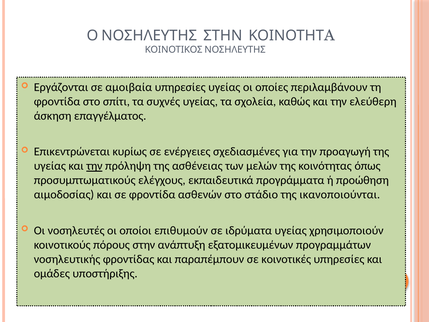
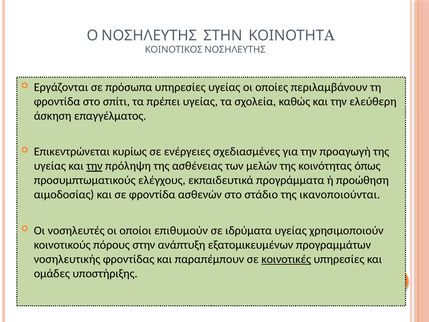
αμοιβαία: αμοιβαία -> πρόσωπα
συχνές: συχνές -> πρέπει
κοινοτικές underline: none -> present
